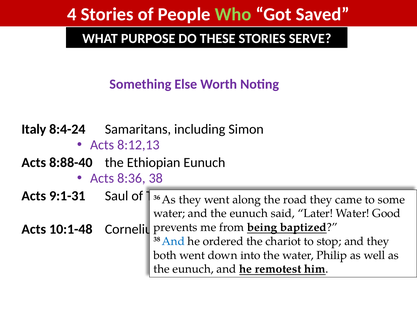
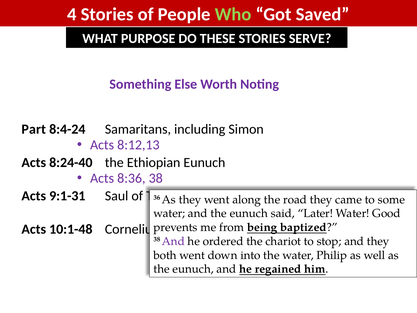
Italy: Italy -> Part
8:88-40: 8:88-40 -> 8:24-40
And at (173, 241) colour: blue -> purple
remotest: remotest -> regained
